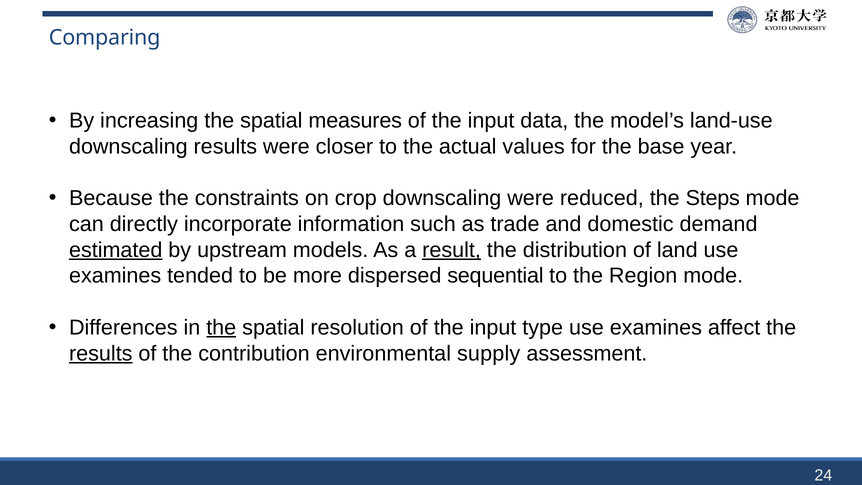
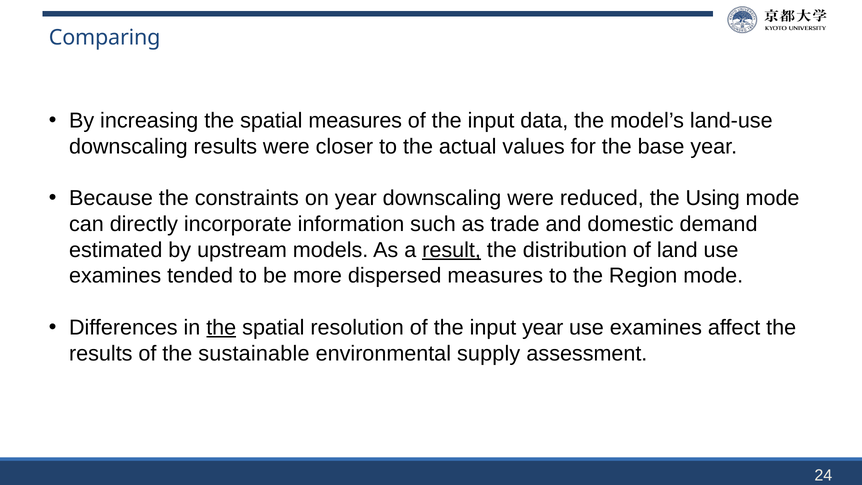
on crop: crop -> year
Steps: Steps -> Using
estimated underline: present -> none
dispersed sequential: sequential -> measures
input type: type -> year
results at (101, 353) underline: present -> none
contribution: contribution -> sustainable
